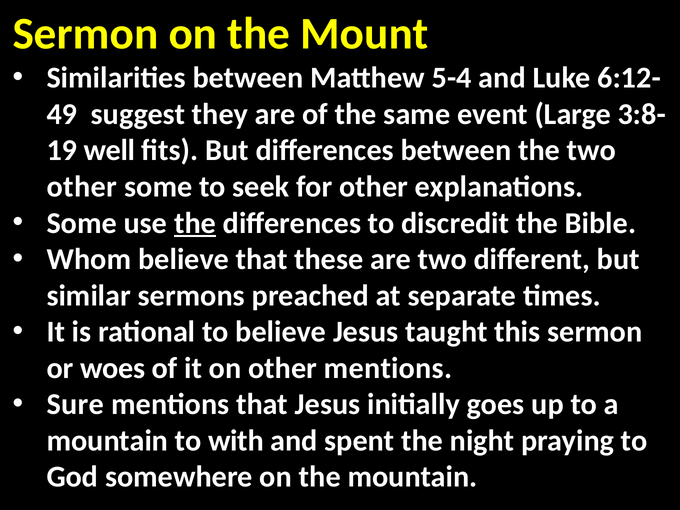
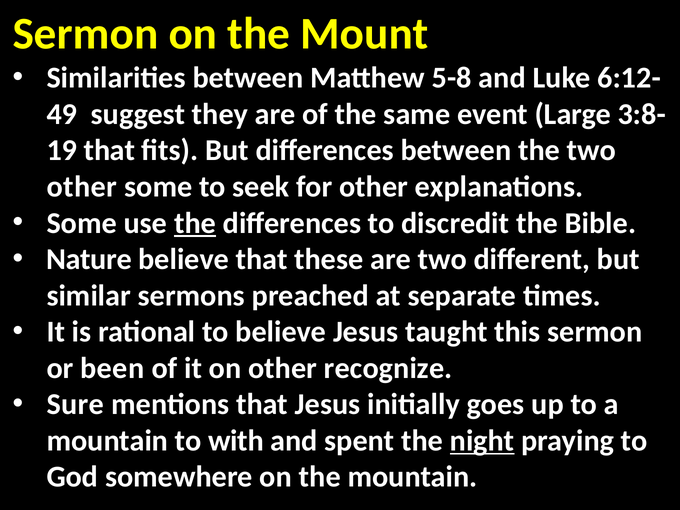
5-4: 5-4 -> 5-8
well at (109, 151): well -> that
Whom: Whom -> Nature
woes: woes -> been
other mentions: mentions -> recognize
night underline: none -> present
